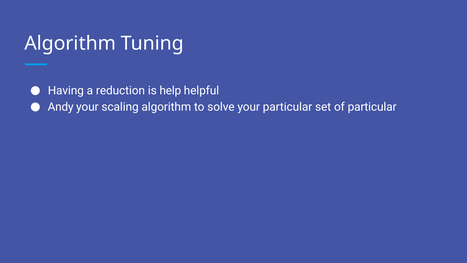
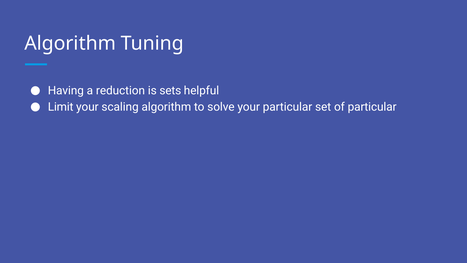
help: help -> sets
Andy: Andy -> Limit
